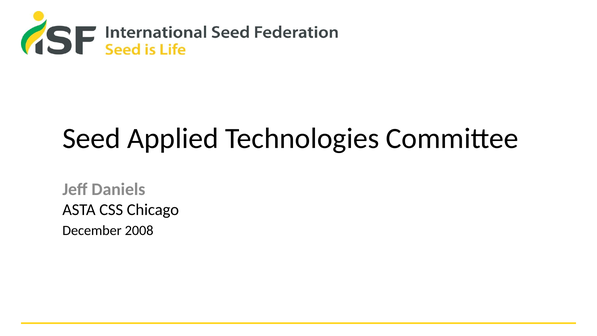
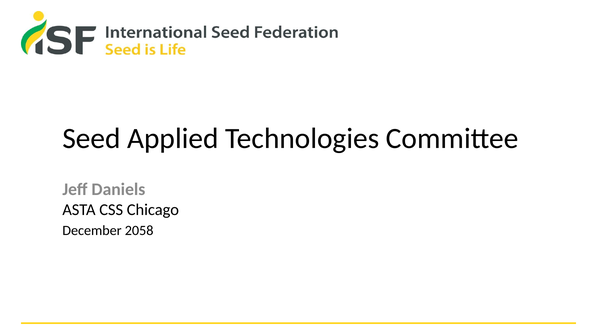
2008: 2008 -> 2058
